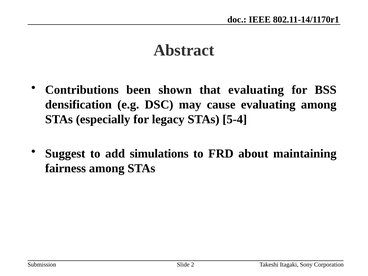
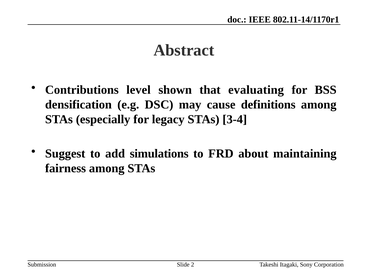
been: been -> level
cause evaluating: evaluating -> definitions
5-4: 5-4 -> 3-4
